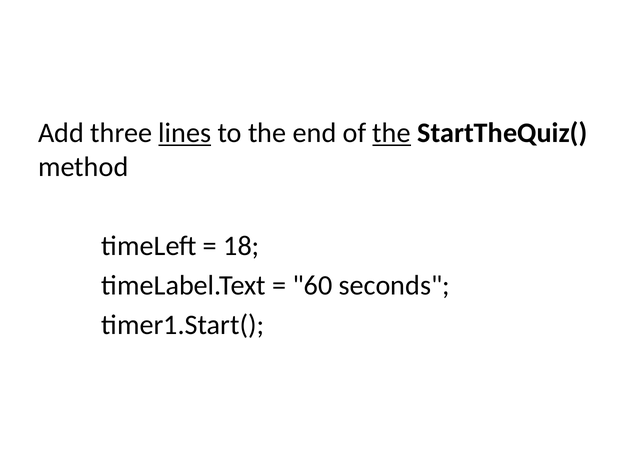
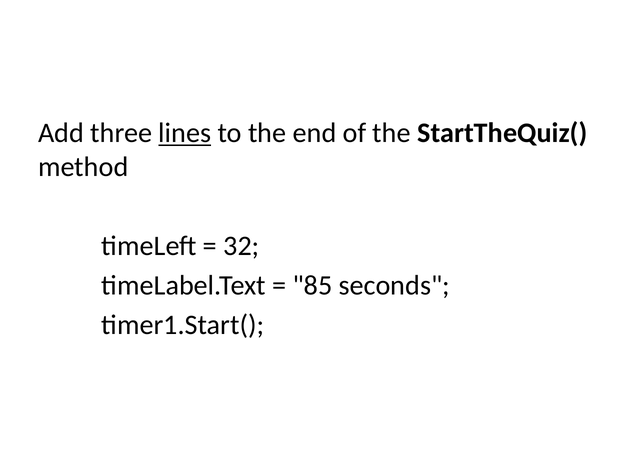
the at (392, 133) underline: present -> none
18: 18 -> 32
60: 60 -> 85
